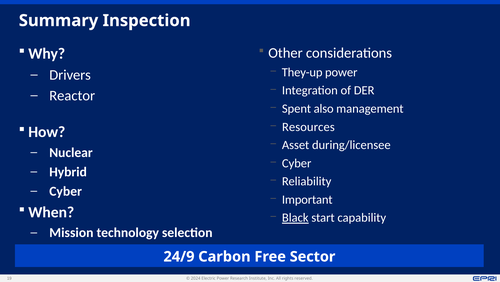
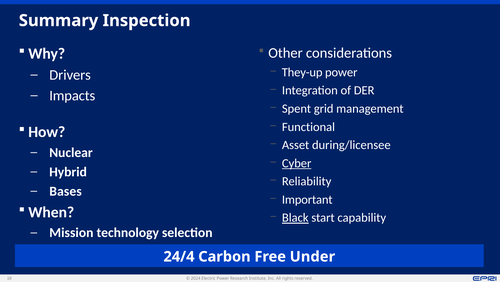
Reactor: Reactor -> Impacts
also: also -> grid
Resources: Resources -> Functional
Cyber at (297, 163) underline: none -> present
Cyber at (66, 191): Cyber -> Bases
24/9: 24/9 -> 24/4
Sector: Sector -> Under
